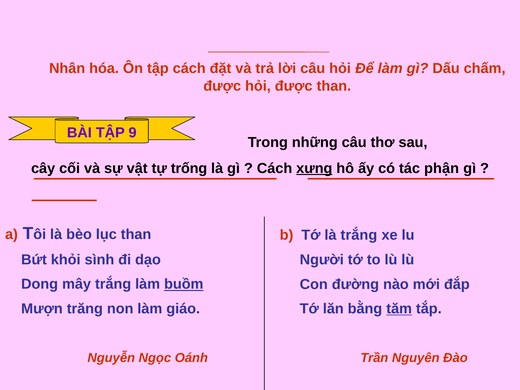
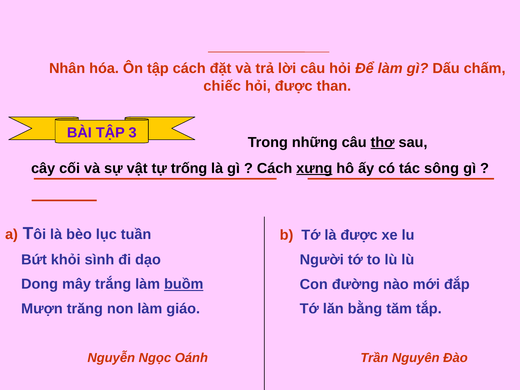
được at (222, 86): được -> chiếc
9: 9 -> 3
thơ underline: none -> present
phận: phận -> sông
lục than: than -> tuần
là trắng: trắng -> được
tăm underline: present -> none
